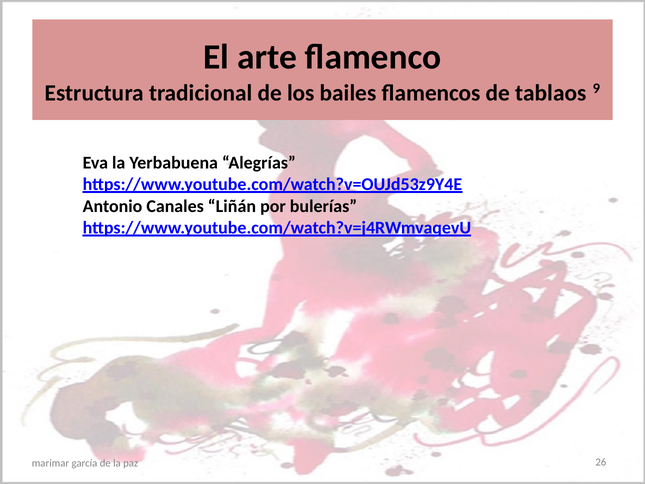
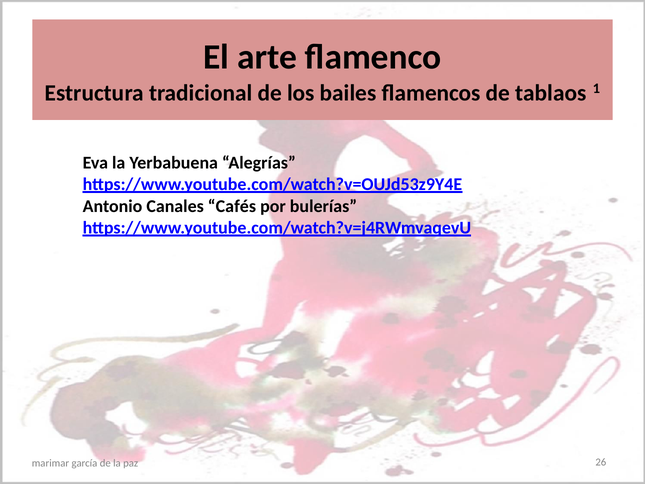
9: 9 -> 1
Liñán: Liñán -> Cafés
